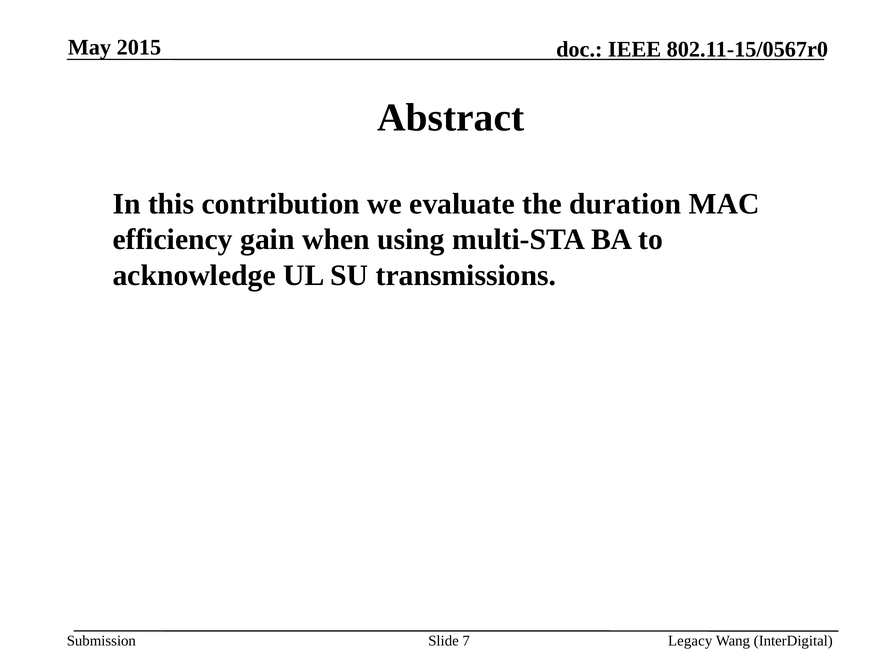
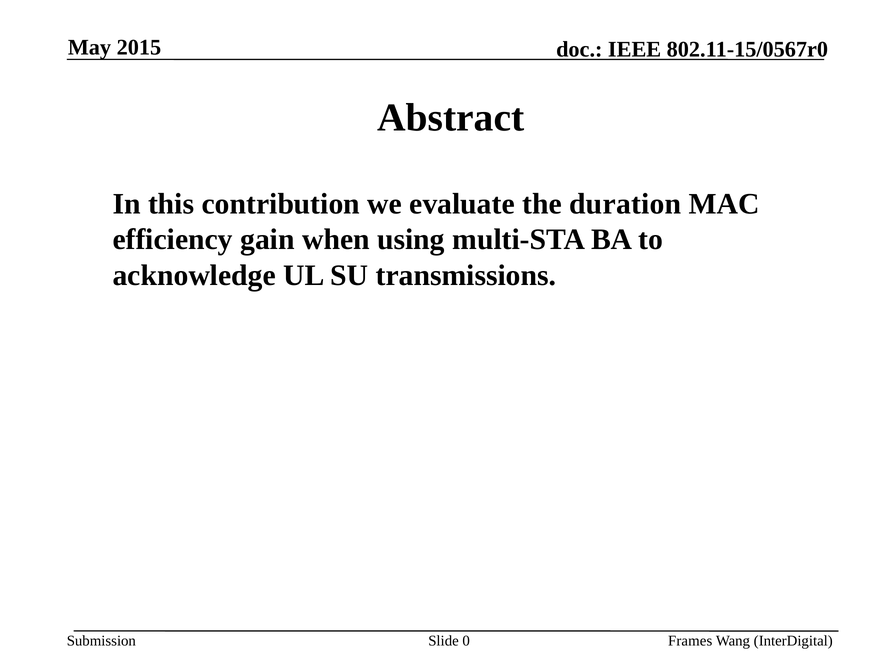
7: 7 -> 0
Legacy: Legacy -> Frames
